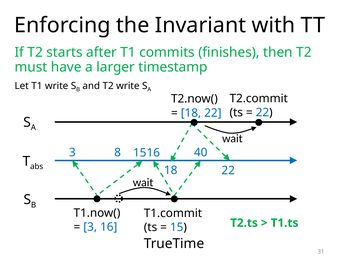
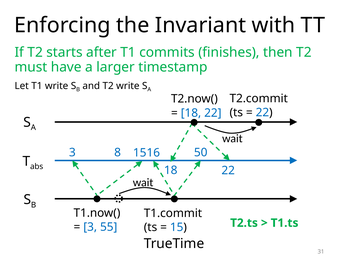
40: 40 -> 50
3 16: 16 -> 55
